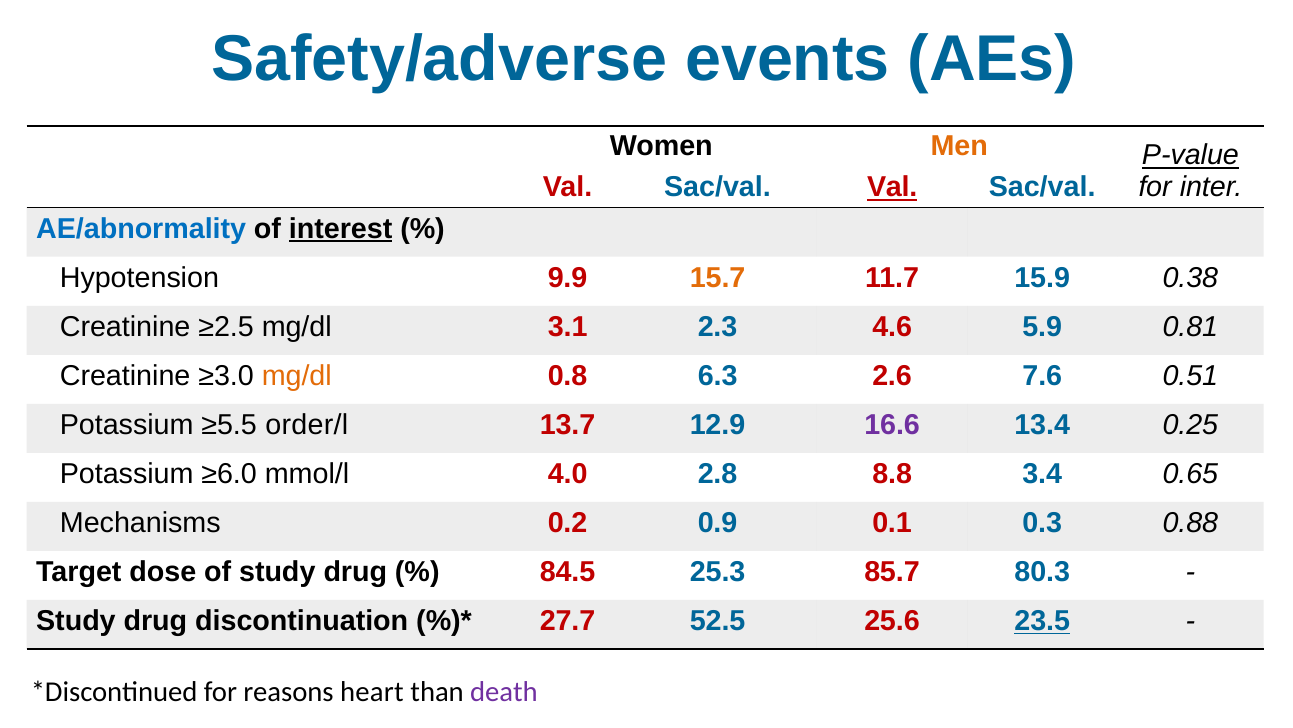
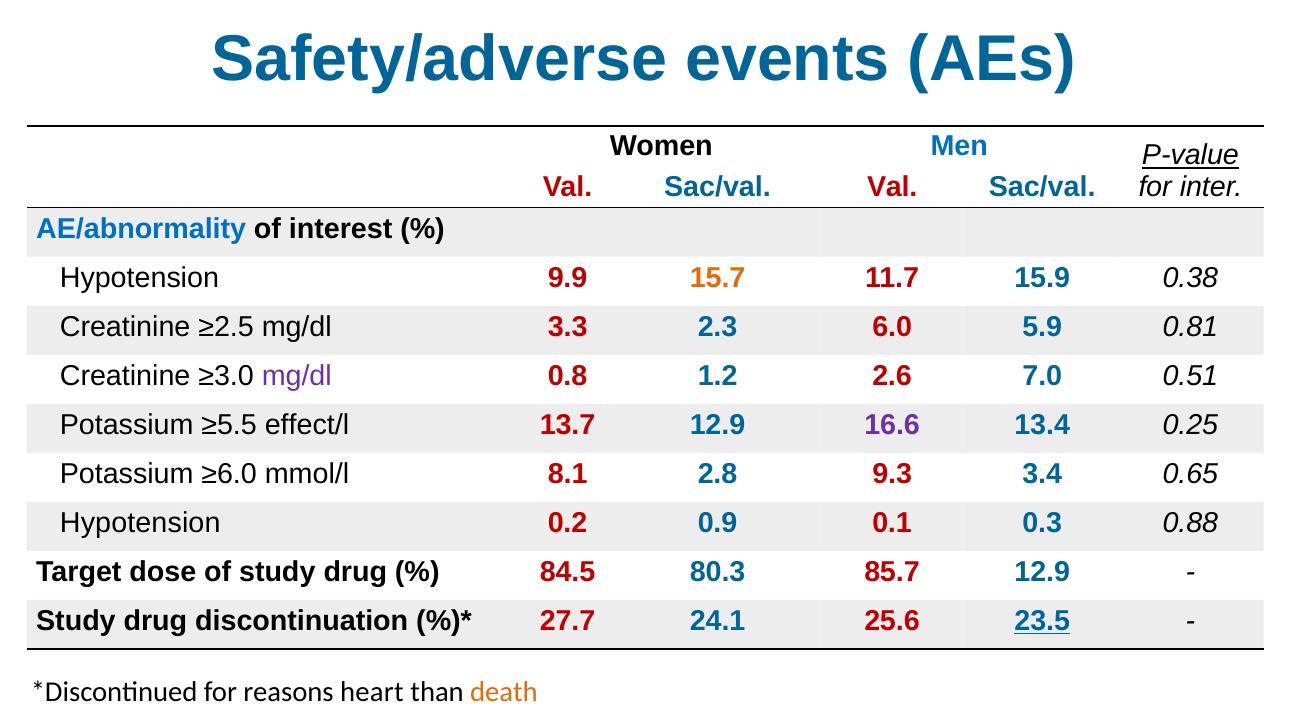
Men colour: orange -> blue
Val at (892, 187) underline: present -> none
interest underline: present -> none
3.1: 3.1 -> 3.3
4.6: 4.6 -> 6.0
mg/dl at (297, 376) colour: orange -> purple
6.3: 6.3 -> 1.2
7.6: 7.6 -> 7.0
order/l: order/l -> effect/l
4.0: 4.0 -> 8.1
8.8: 8.8 -> 9.3
Mechanisms at (140, 523): Mechanisms -> Hypotension
25.3: 25.3 -> 80.3
85.7 80.3: 80.3 -> 12.9
52.5: 52.5 -> 24.1
death colour: purple -> orange
